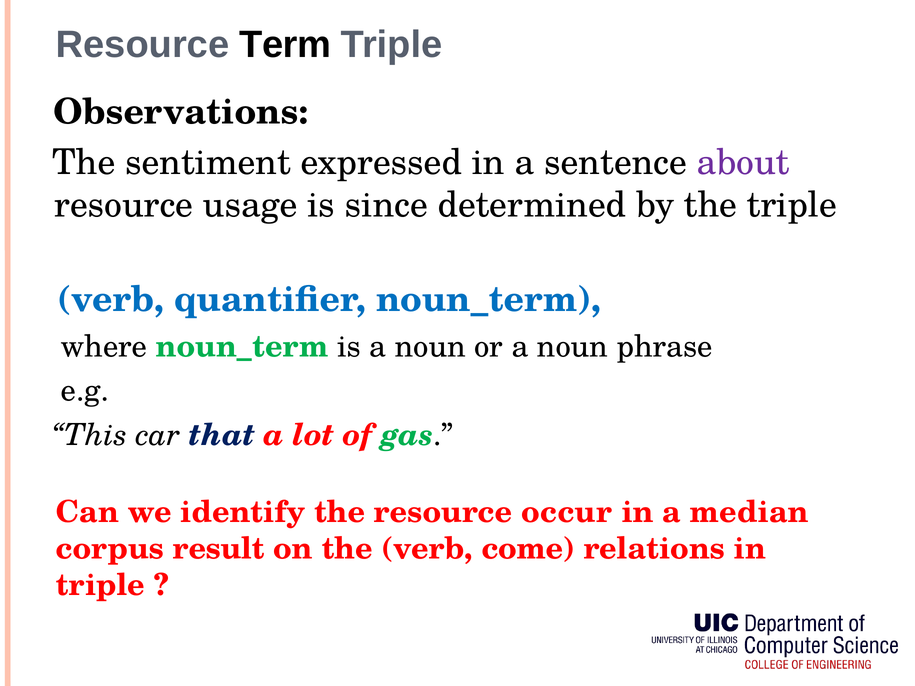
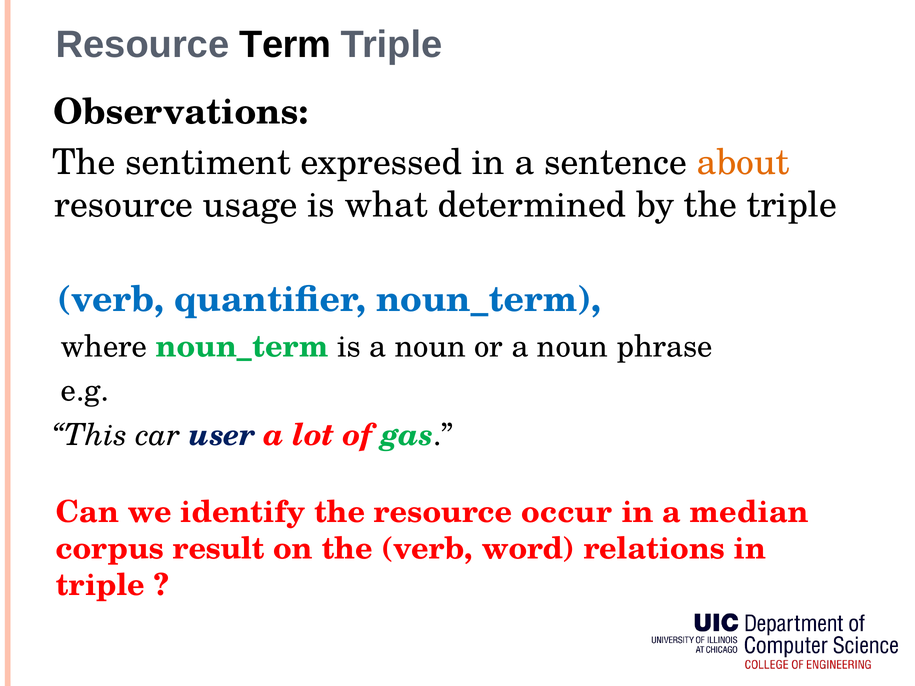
about colour: purple -> orange
since: since -> what
that: that -> user
come: come -> word
